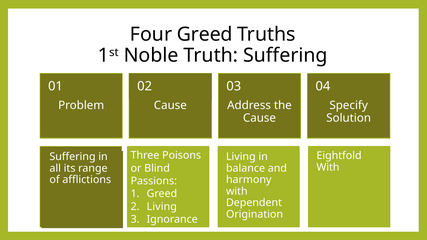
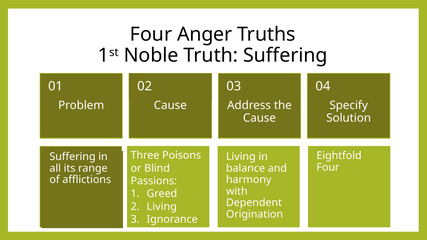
Four Greed: Greed -> Anger
With at (328, 167): With -> Four
